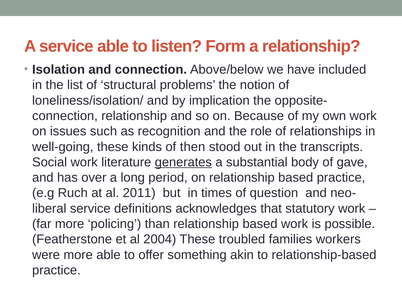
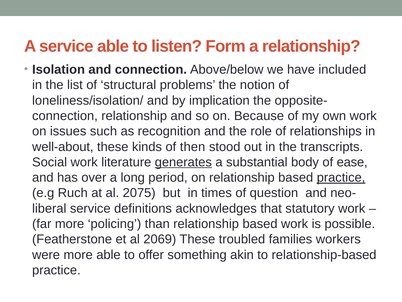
well-going: well-going -> well-about
gave: gave -> ease
practice at (341, 177) underline: none -> present
2011: 2011 -> 2075
2004: 2004 -> 2069
